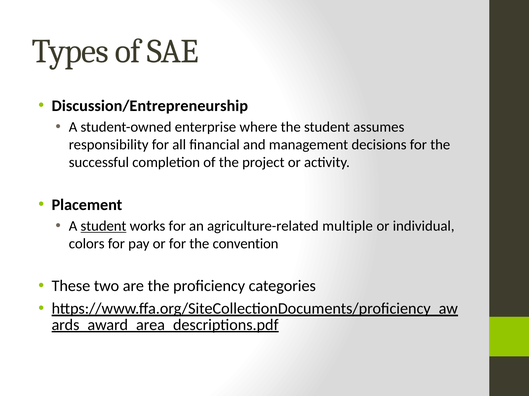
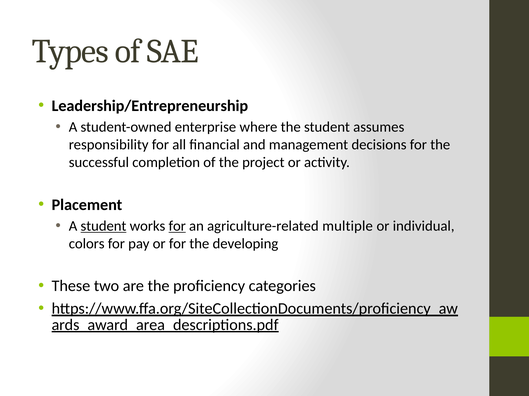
Discussion/Entrepreneurship: Discussion/Entrepreneurship -> Leadership/Entrepreneurship
for at (177, 226) underline: none -> present
convention: convention -> developing
